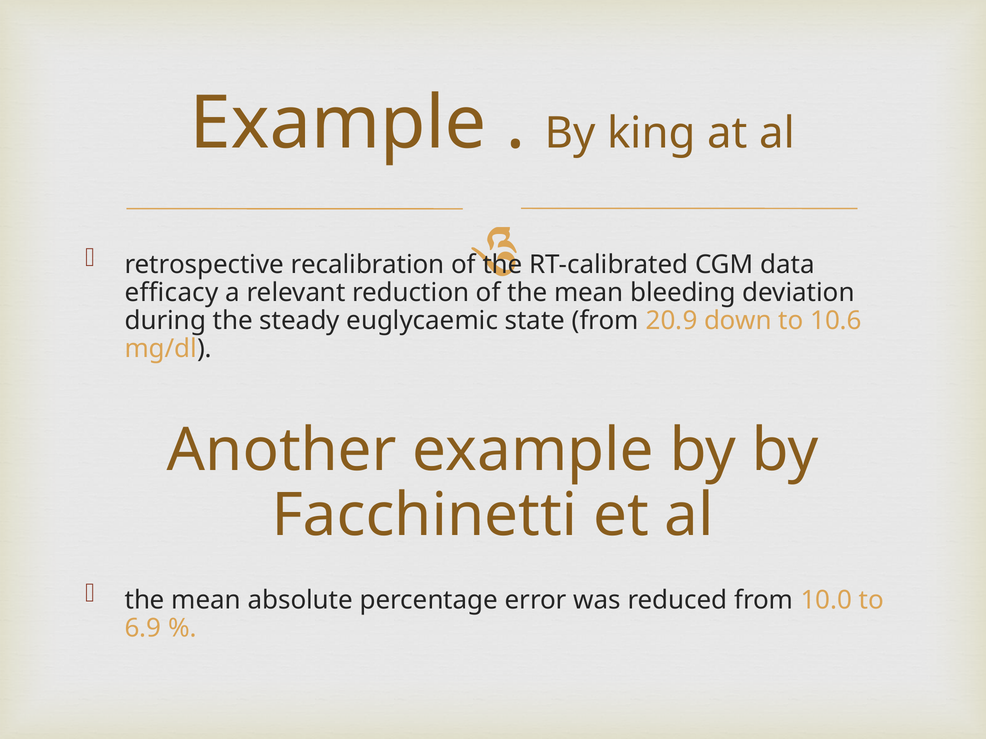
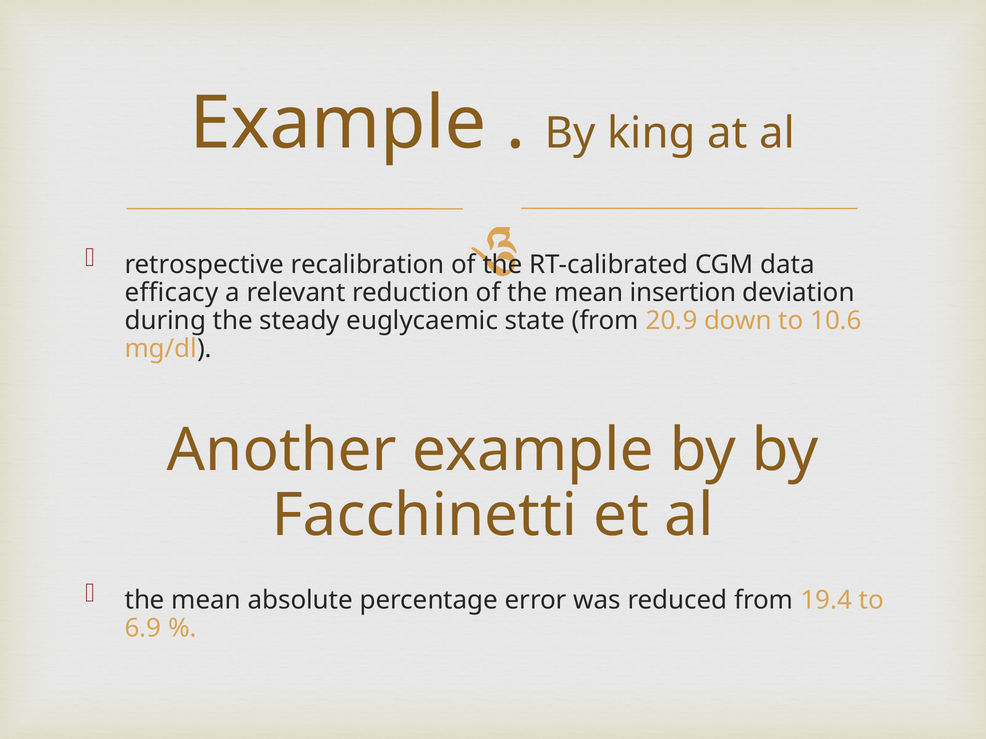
bleeding: bleeding -> insertion
10.0: 10.0 -> 19.4
